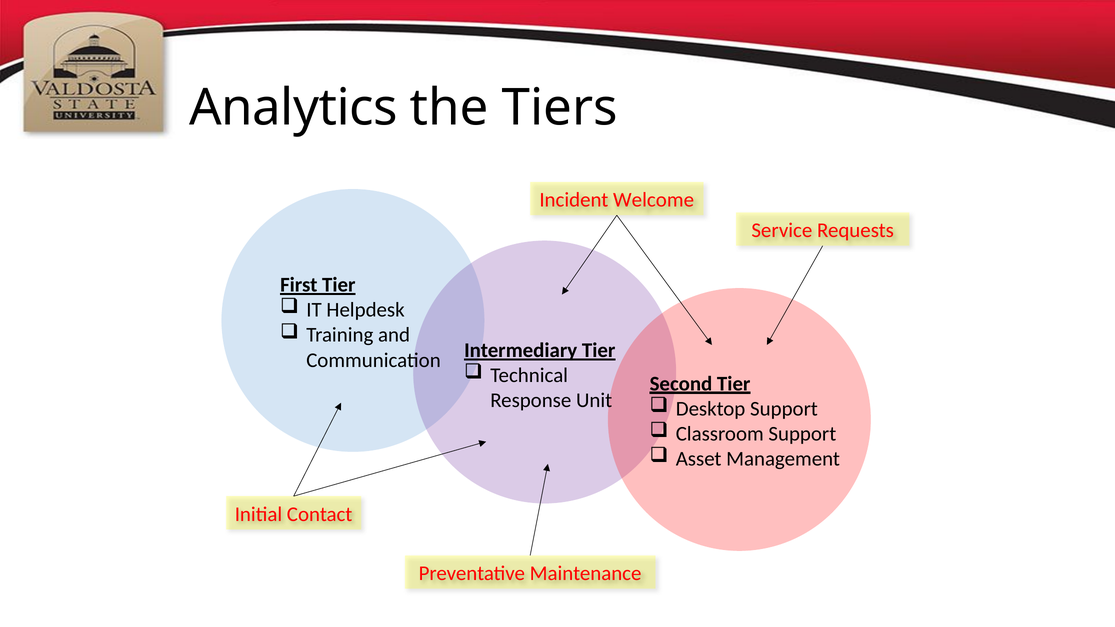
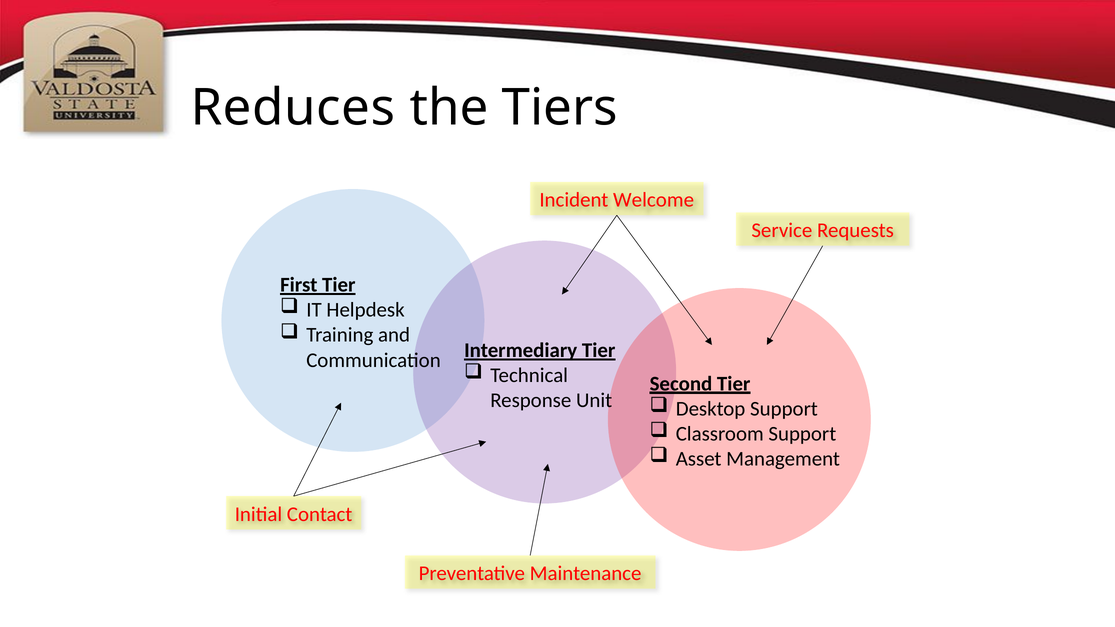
Analytics: Analytics -> Reduces
